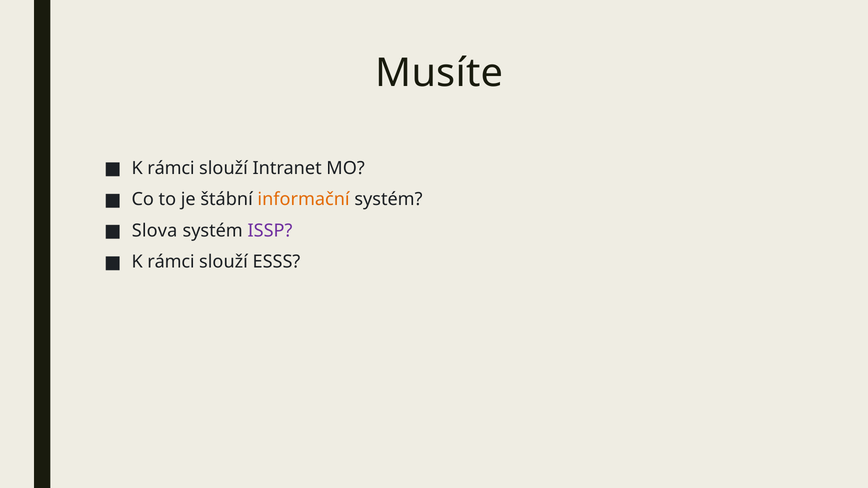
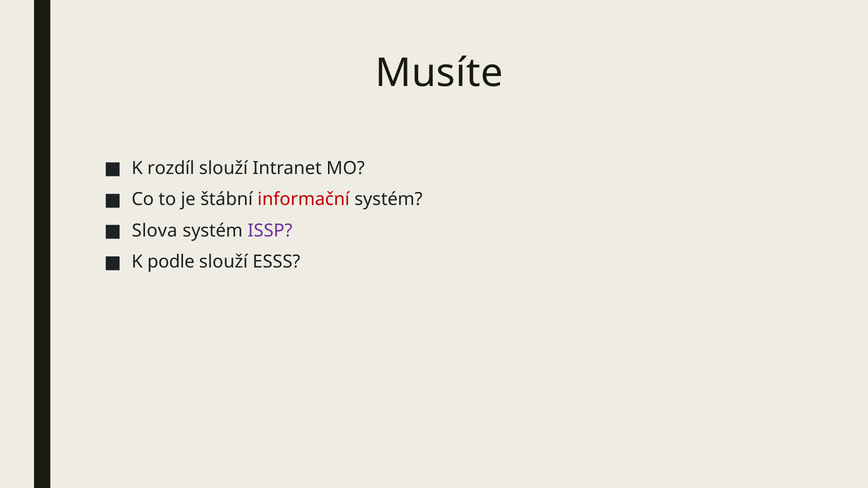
rámci at (171, 168): rámci -> rozdíl
informační colour: orange -> red
rámci at (171, 262): rámci -> podle
